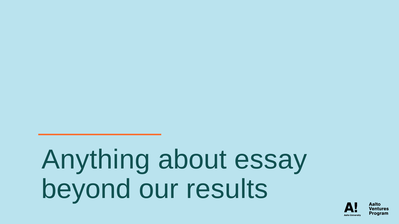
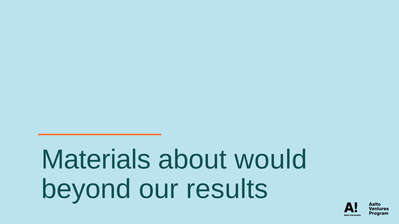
Anything: Anything -> Materials
essay: essay -> would
